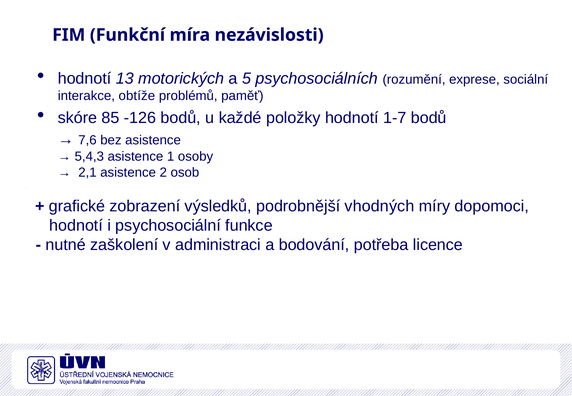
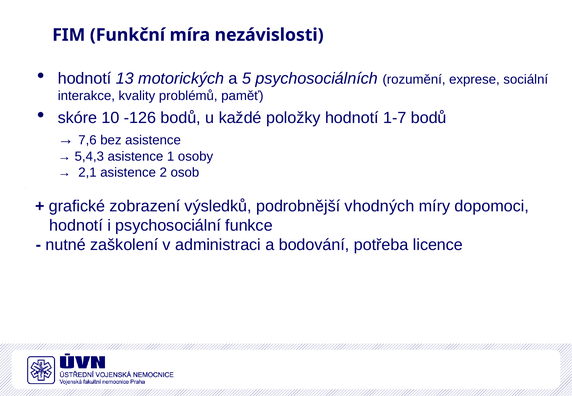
obtíže: obtíže -> kvality
85: 85 -> 10
